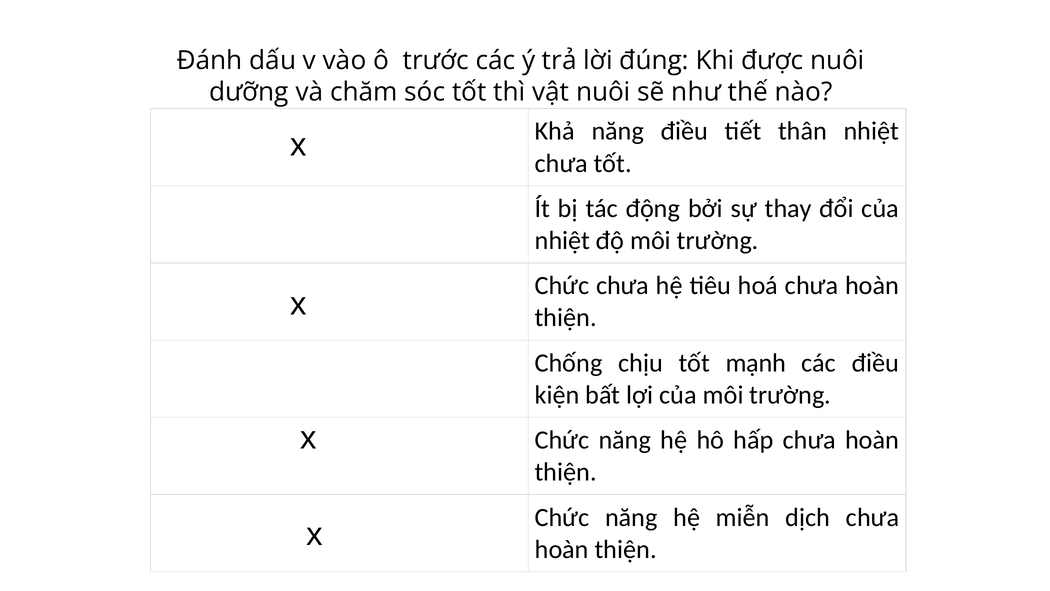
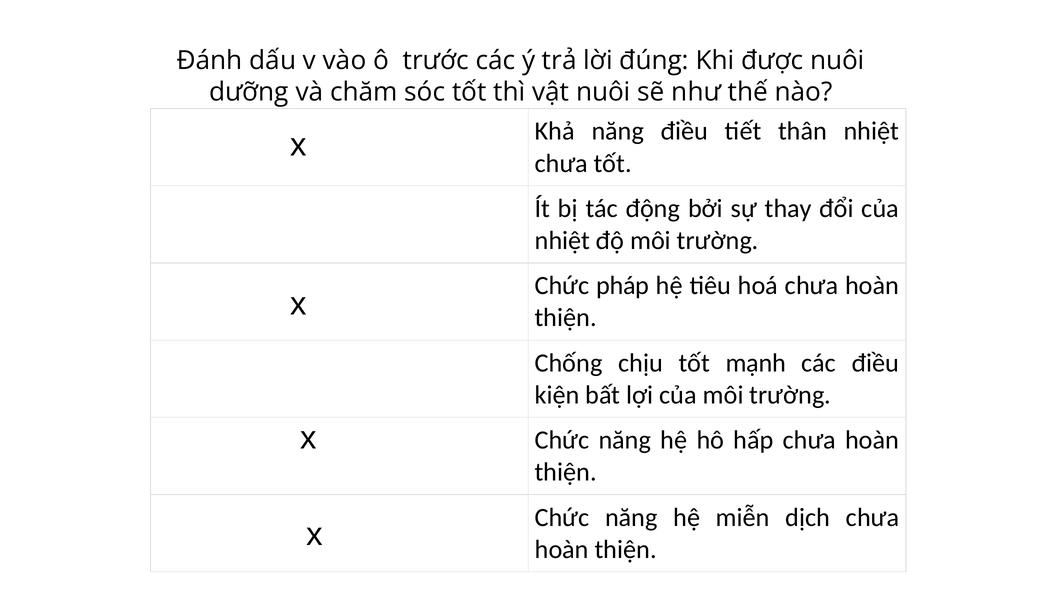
Chức chưa: chưa -> pháp
